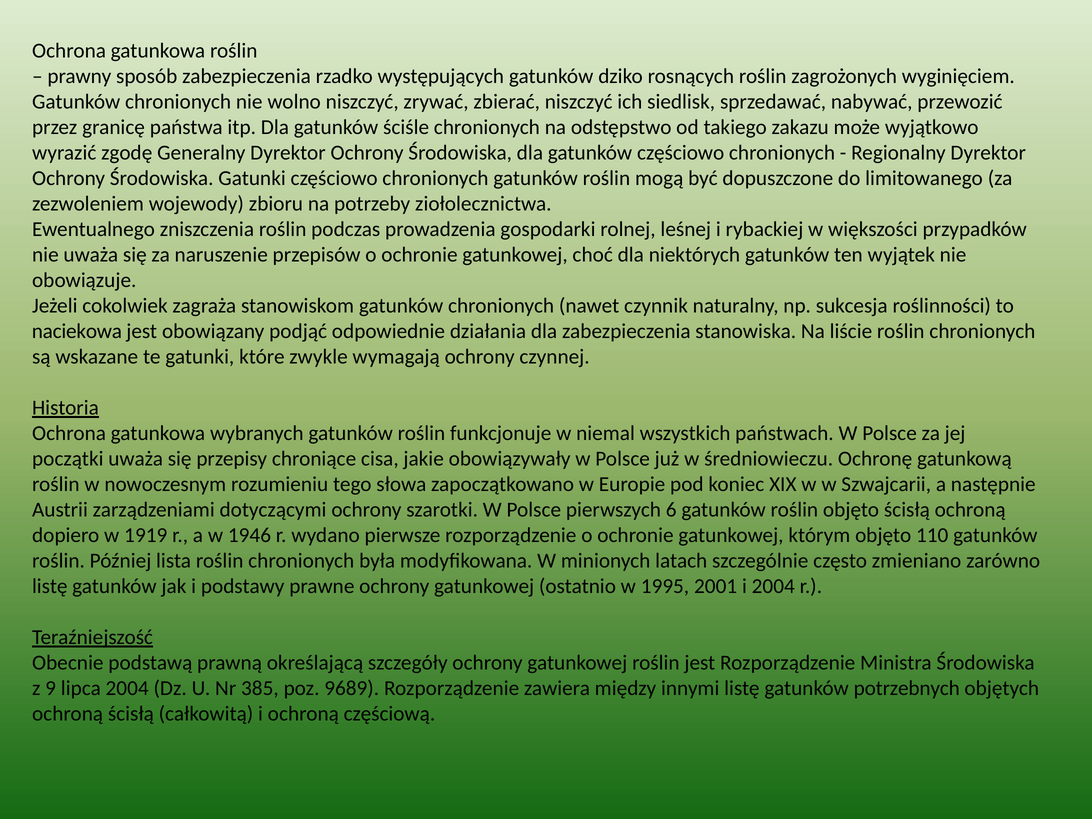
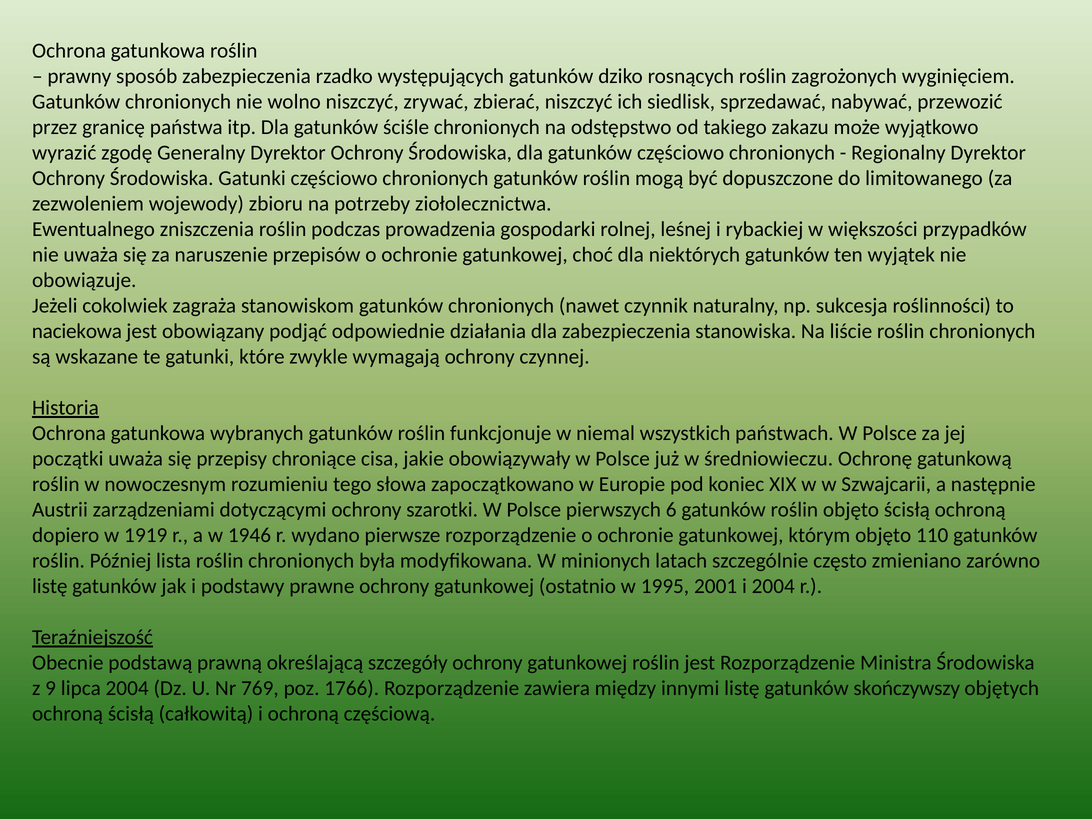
385: 385 -> 769
9689: 9689 -> 1766
potrzebnych: potrzebnych -> skończywszy
